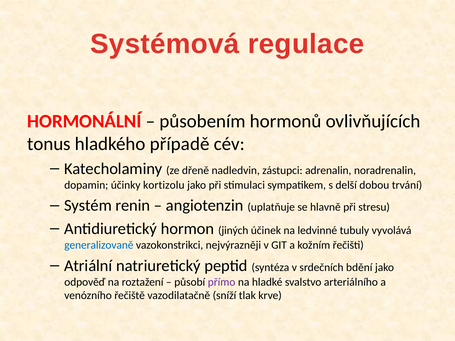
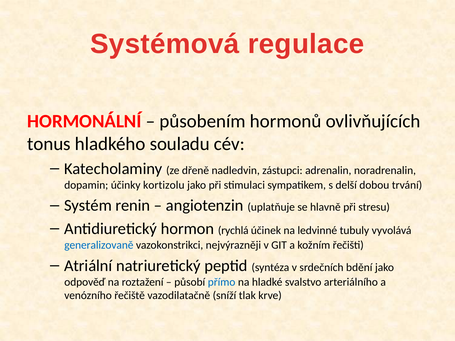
případě: případě -> souladu
jiných: jiných -> rychlá
přímo colour: purple -> blue
